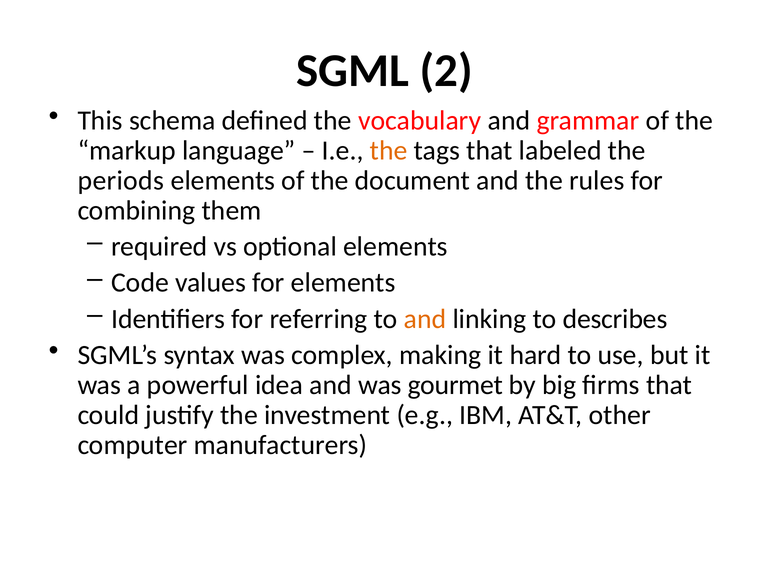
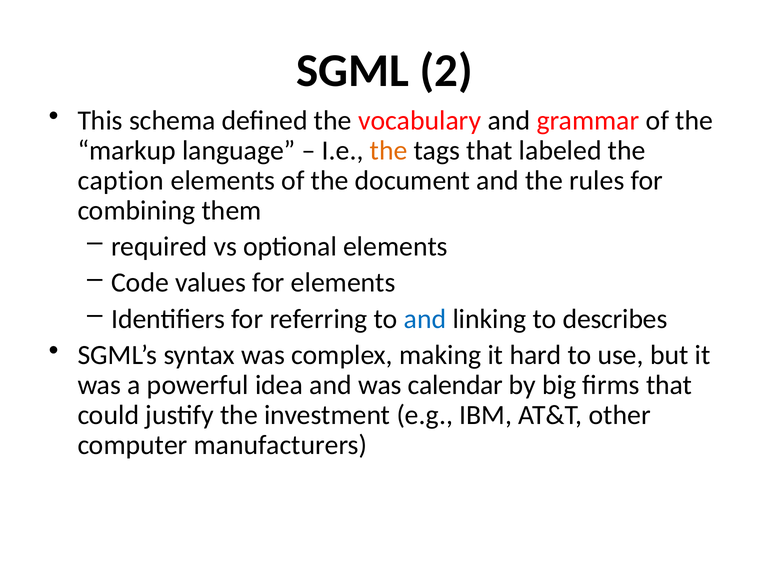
periods: periods -> caption
and at (425, 319) colour: orange -> blue
gourmet: gourmet -> calendar
